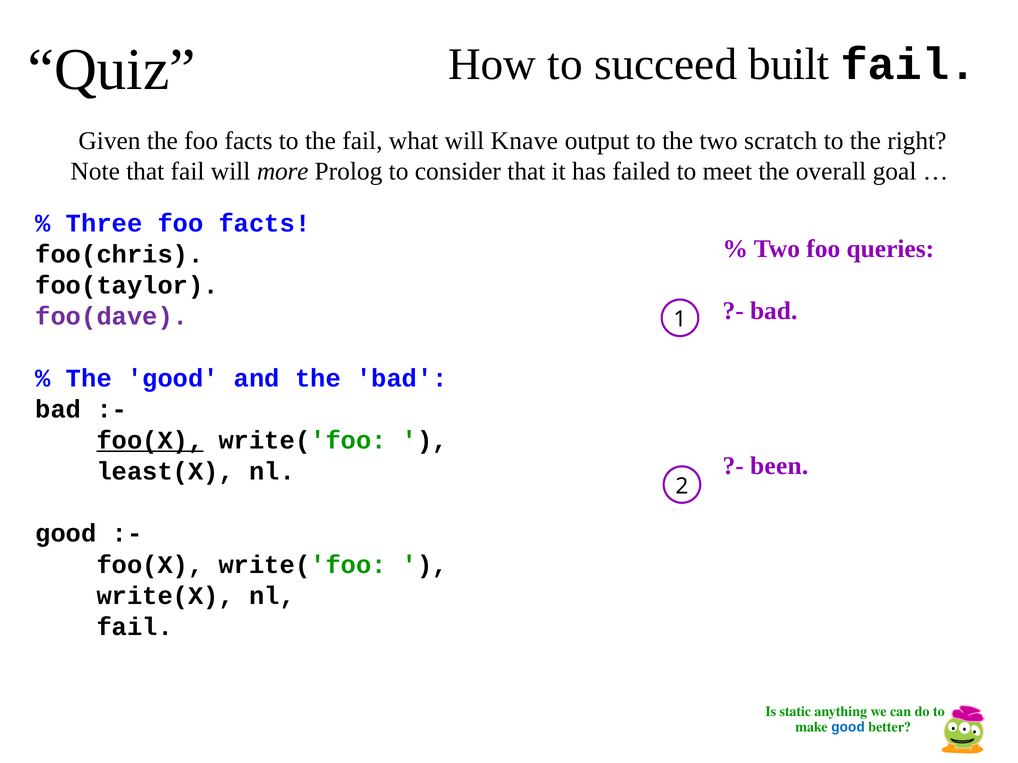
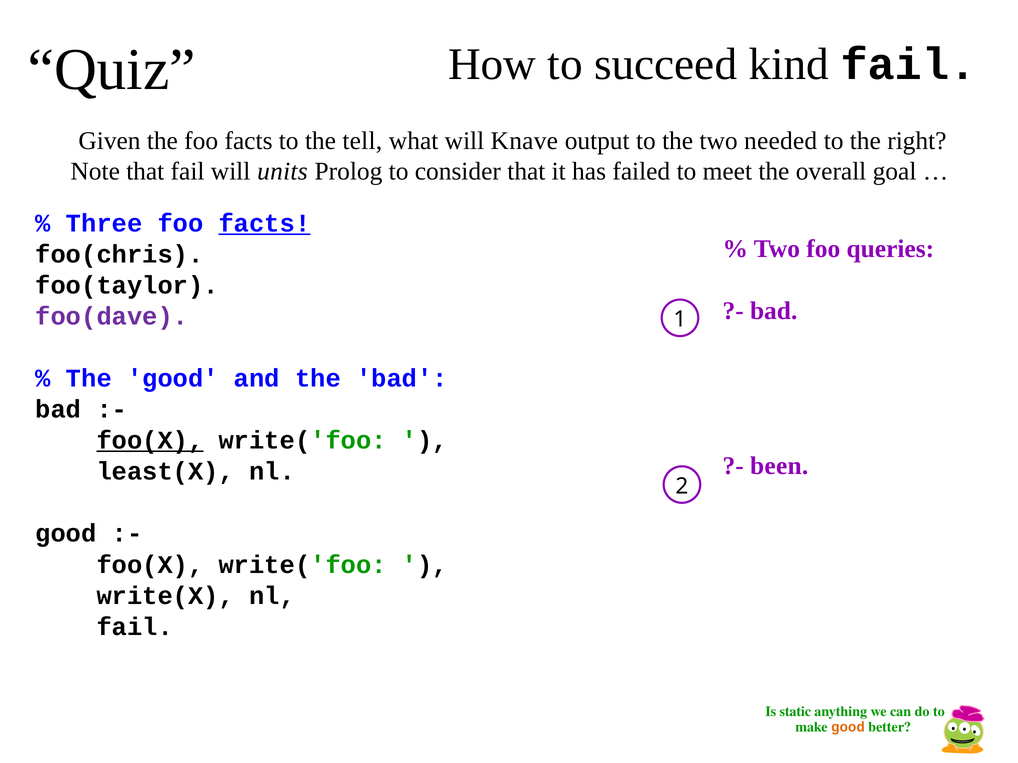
built: built -> kind
the fail: fail -> tell
scratch: scratch -> needed
more: more -> units
facts at (264, 223) underline: none -> present
good at (848, 727) colour: blue -> orange
